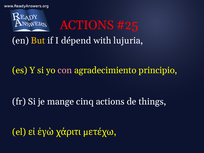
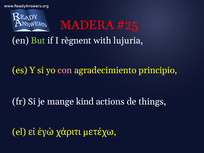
ACTIONS at (87, 25): ACTIONS -> MADERA
But colour: yellow -> light green
dépend: dépend -> règnent
cinq: cinq -> kind
